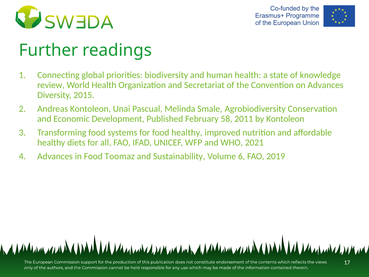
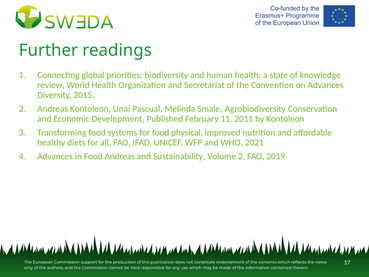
58: 58 -> 11
food healthy: healthy -> physical
Food Toomaz: Toomaz -> Andreas
Volume 6: 6 -> 2
